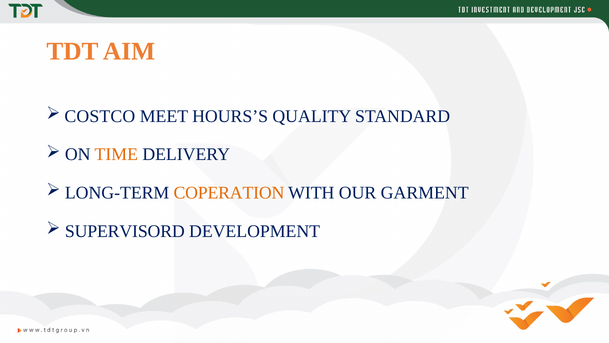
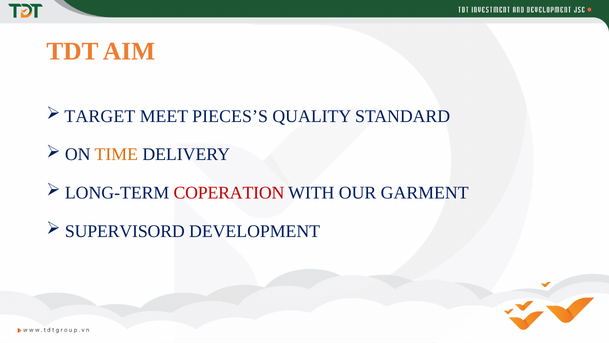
COSTCO: COSTCO -> TARGET
HOURS’S: HOURS’S -> PIECES’S
COPERATION colour: orange -> red
